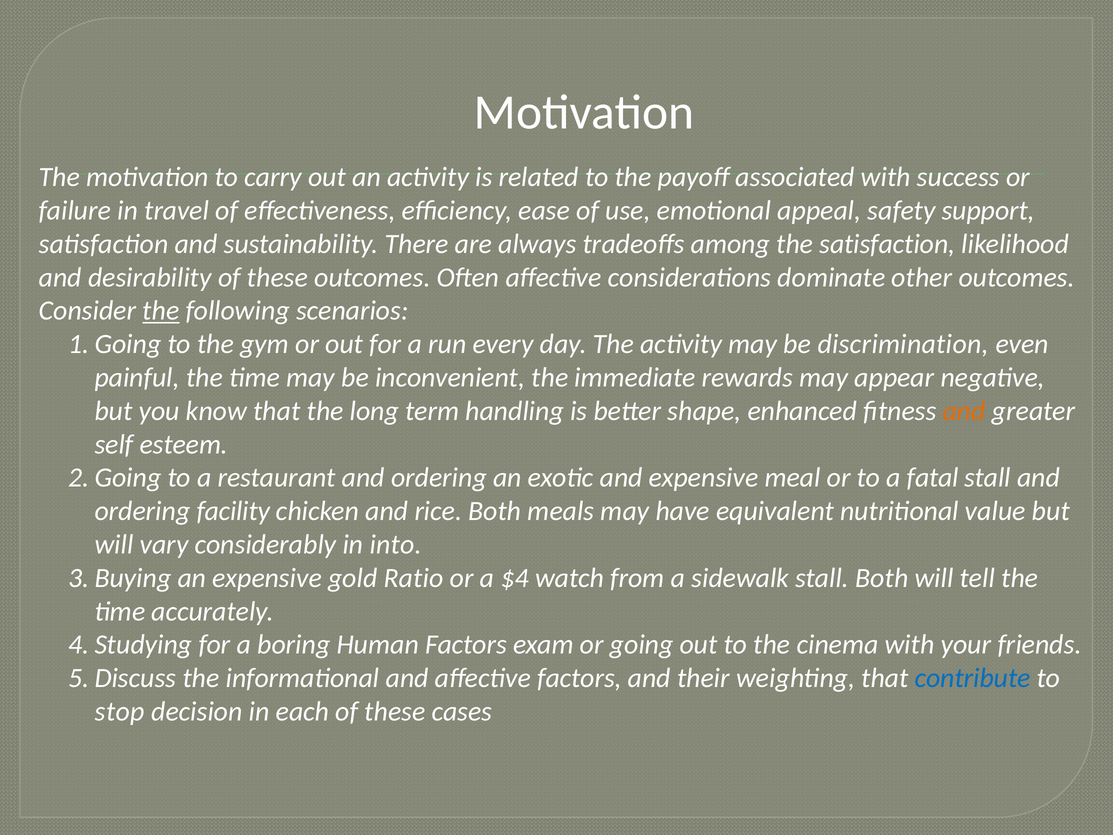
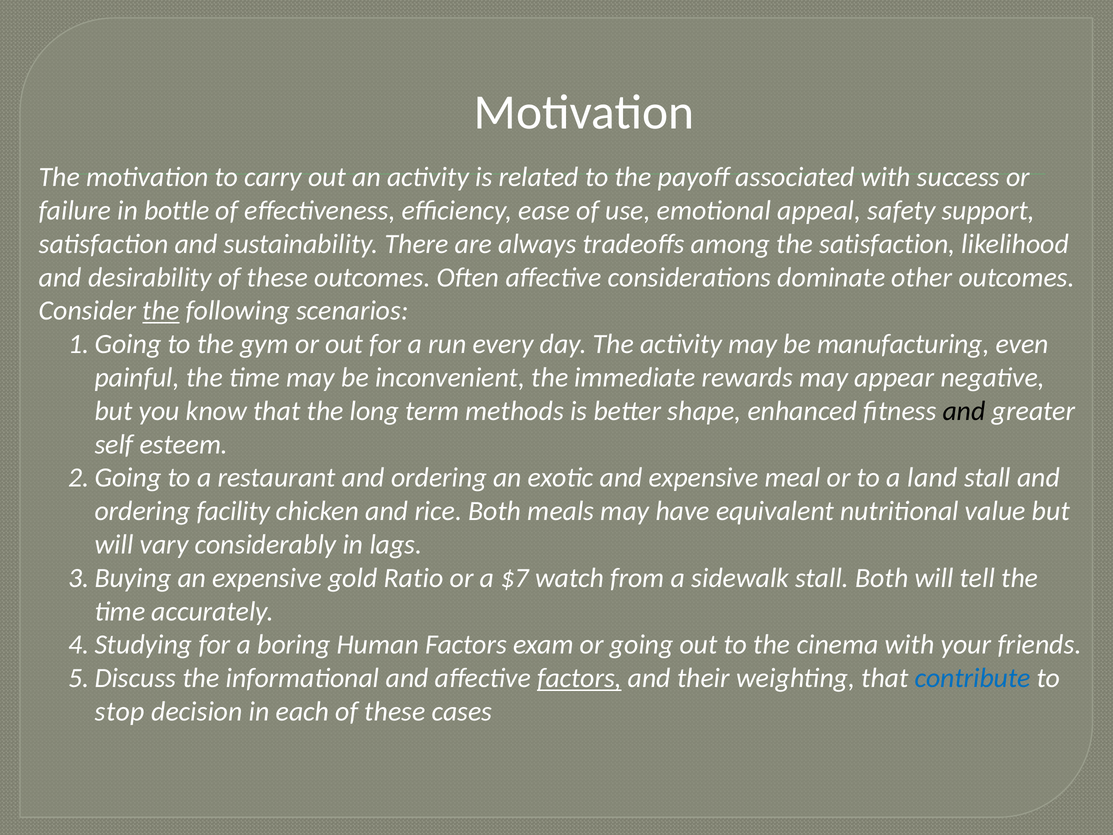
travel: travel -> bottle
discrimination: discrimination -> manufacturing
handling: handling -> methods
and at (964, 411) colour: orange -> black
fatal: fatal -> land
into: into -> lags
$4: $4 -> $7
factors at (579, 678) underline: none -> present
